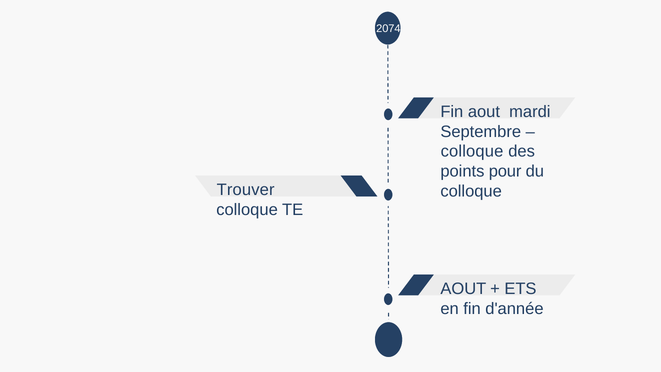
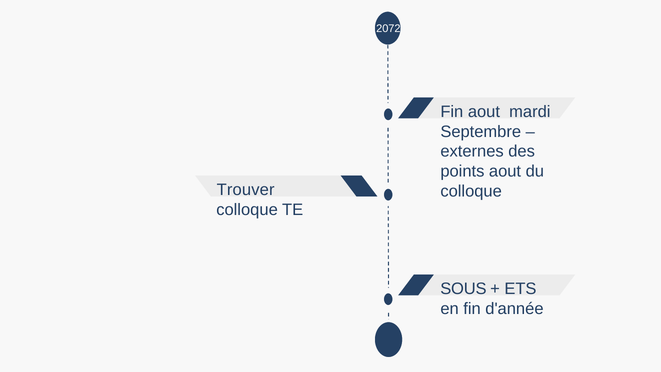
2074: 2074 -> 2072
colloque at (472, 151): colloque -> externes
points pour: pour -> aout
AOUT at (463, 289): AOUT -> SOUS
